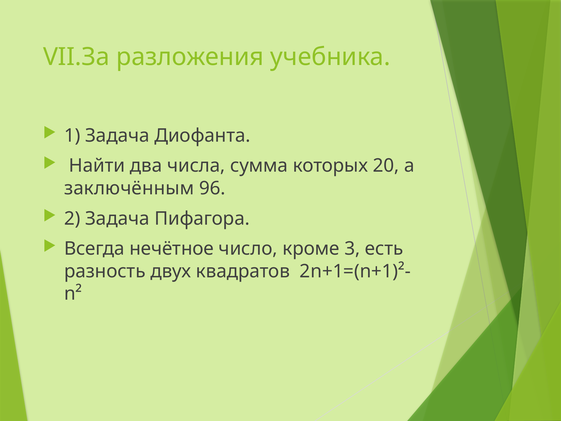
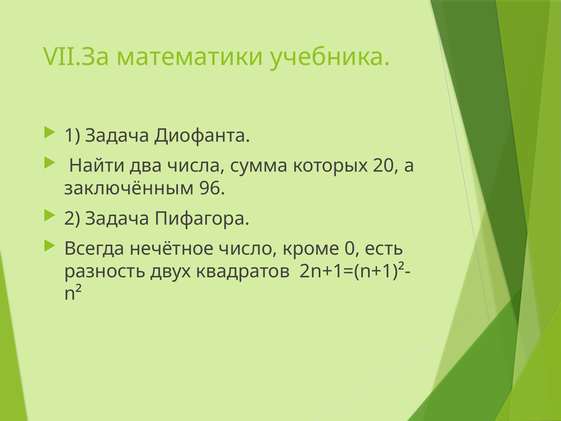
разложения: разложения -> математики
3: 3 -> 0
